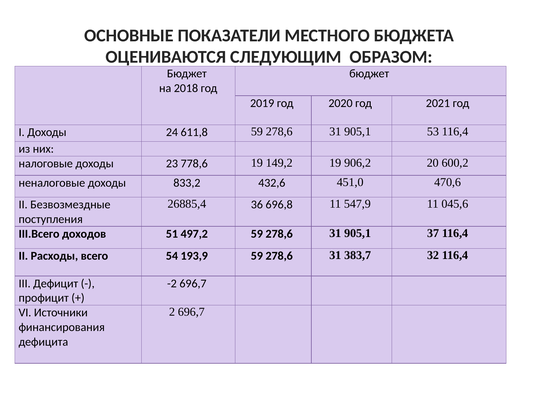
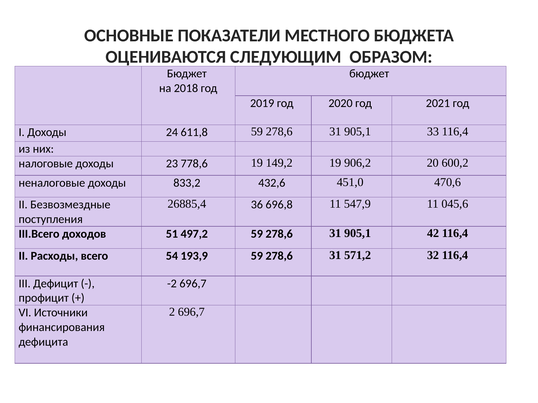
53: 53 -> 33
37: 37 -> 42
383,7: 383,7 -> 571,2
